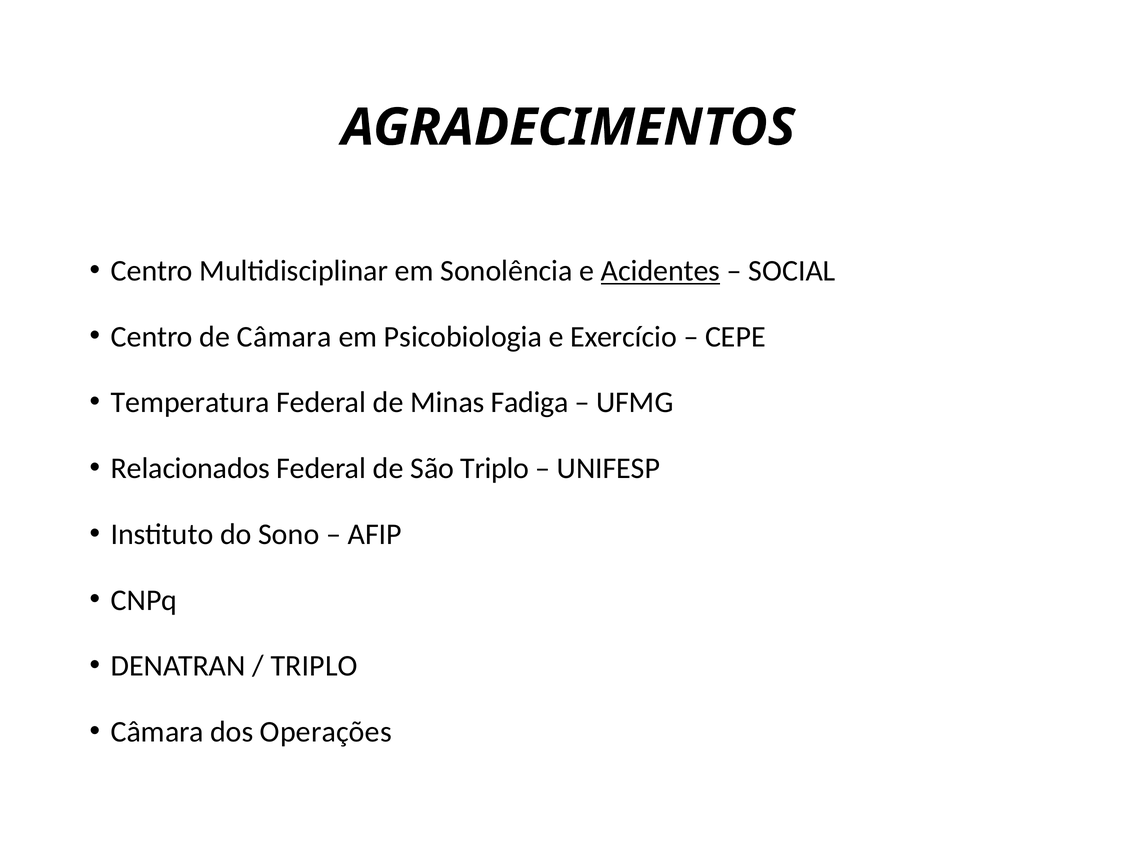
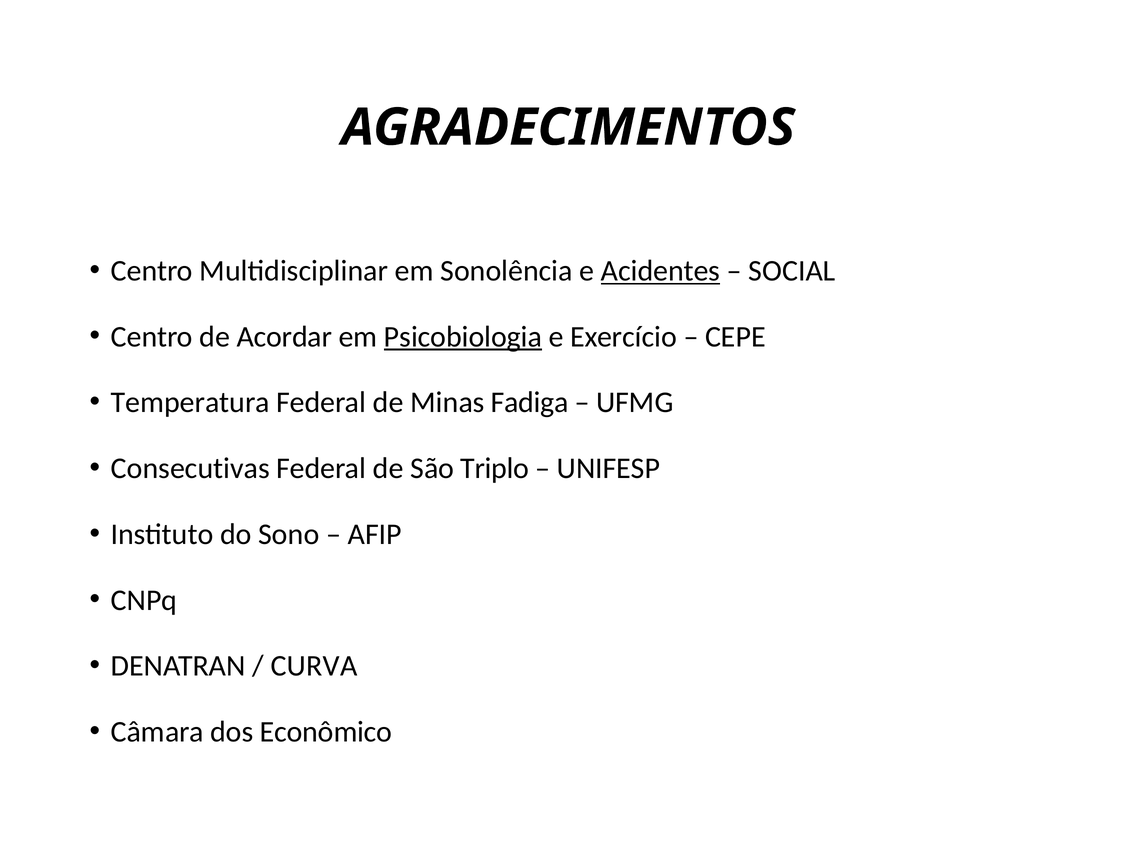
de Câmara: Câmara -> Acordar
Psicobiologia underline: none -> present
Relacionados: Relacionados -> Consecutivas
TRIPLO at (314, 666): TRIPLO -> CURVA
Operações: Operações -> Econômico
